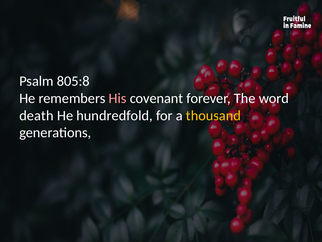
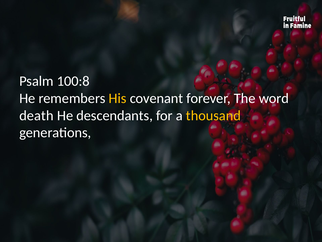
805:8: 805:8 -> 100:8
His colour: pink -> yellow
hundredfold: hundredfold -> descendants
